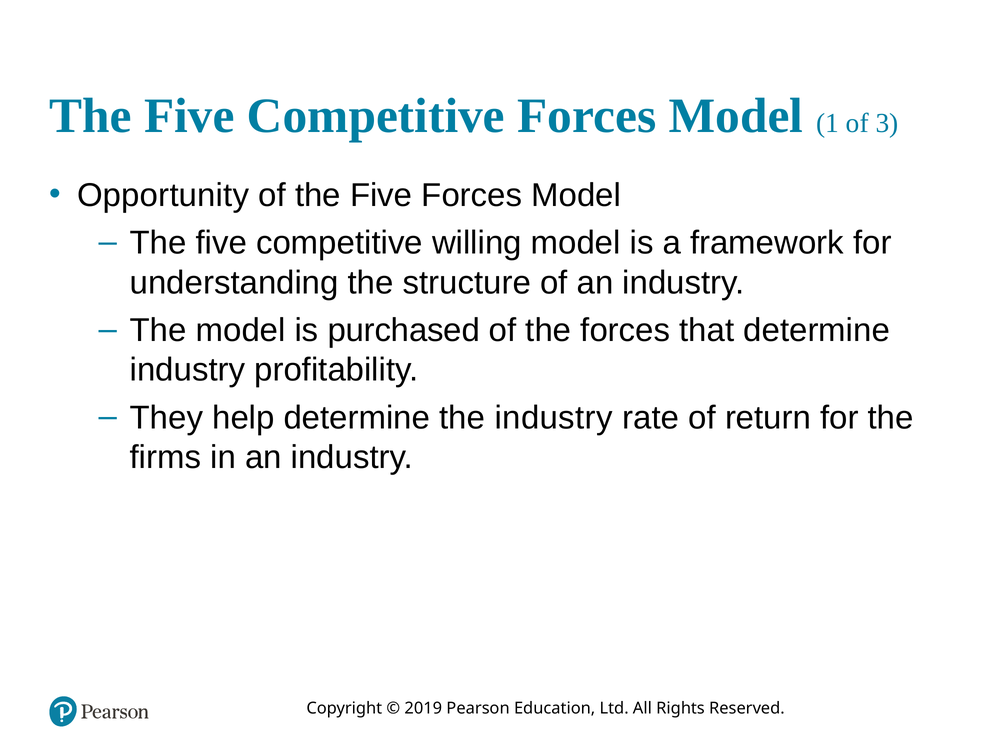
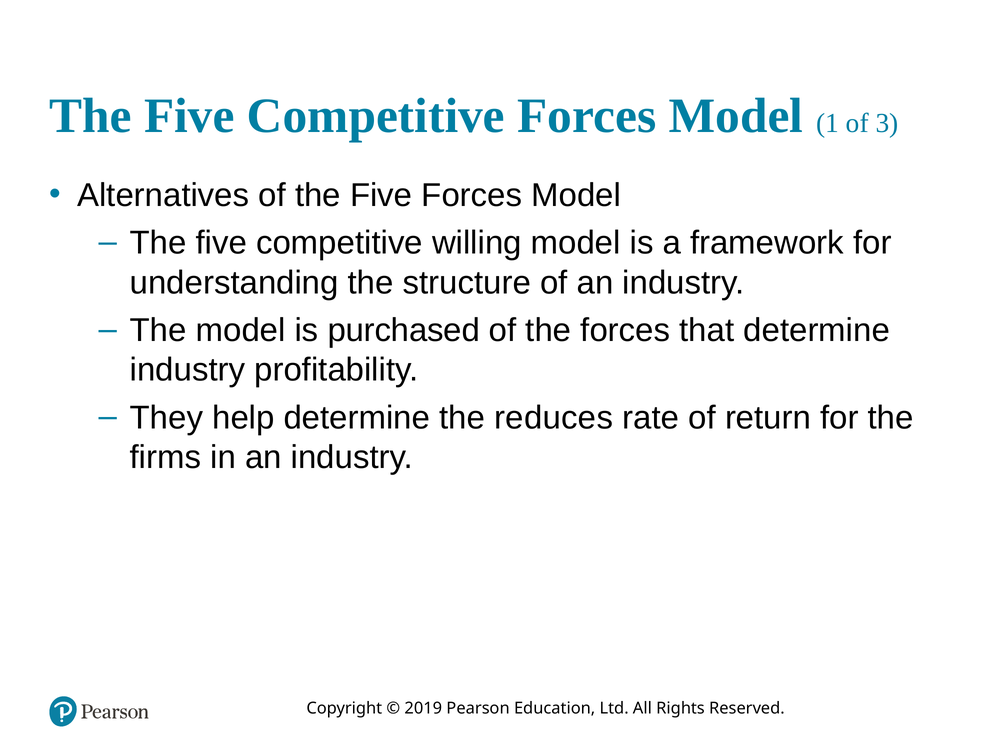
Opportunity: Opportunity -> Alternatives
the industry: industry -> reduces
